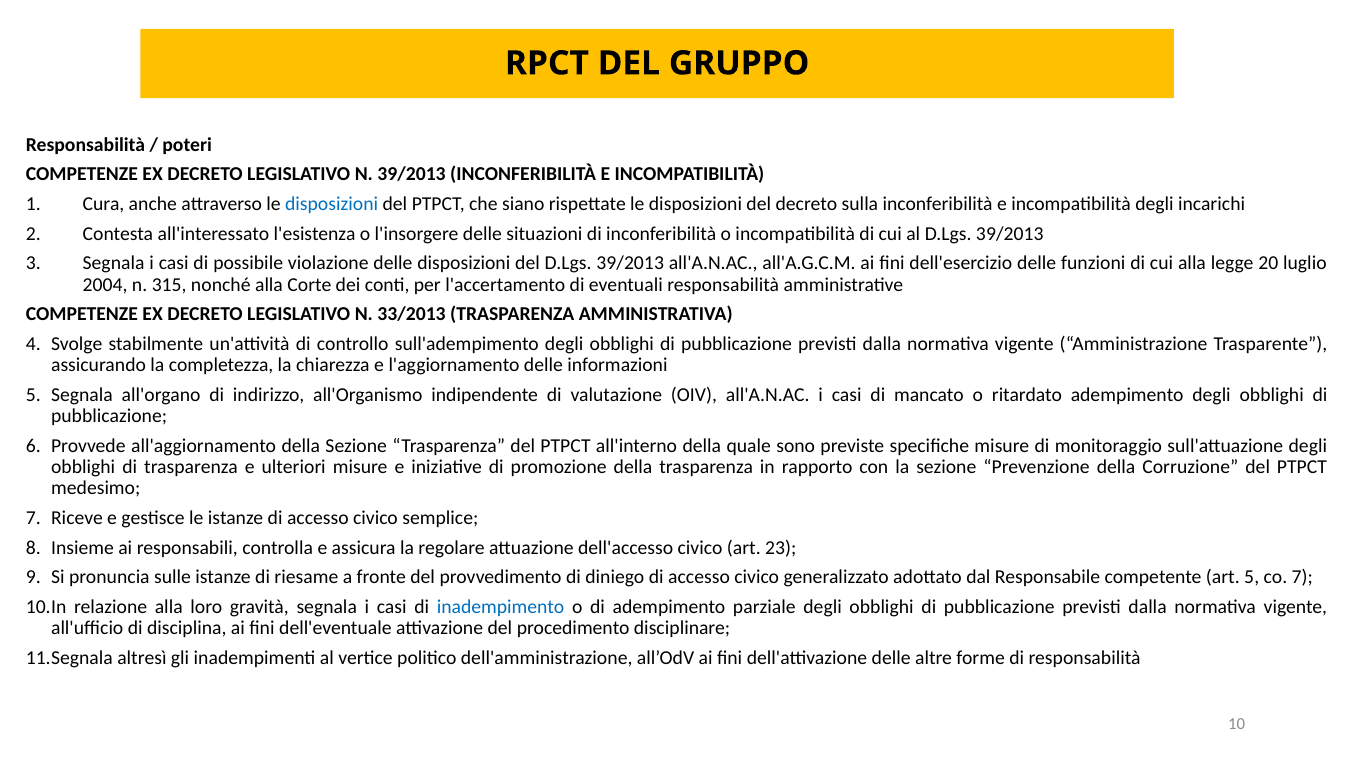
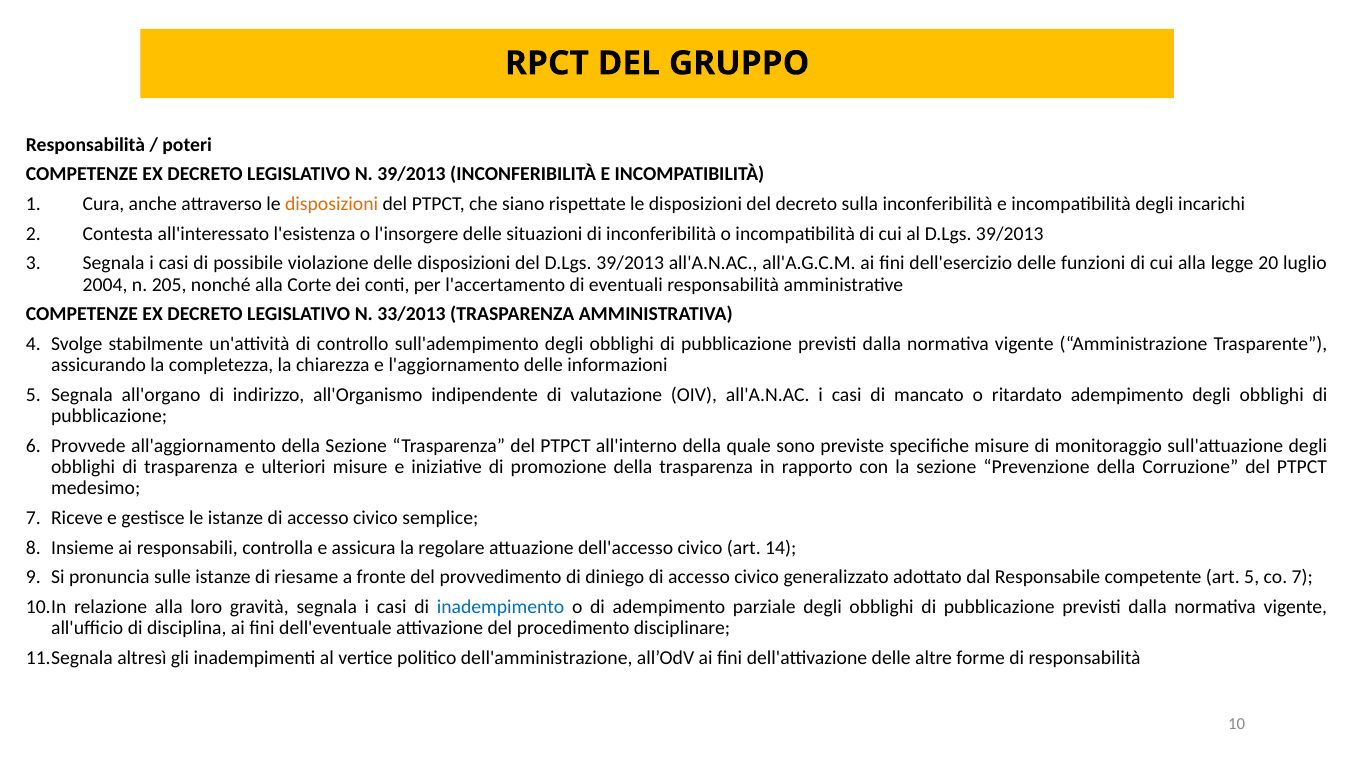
disposizioni at (332, 204) colour: blue -> orange
315: 315 -> 205
23: 23 -> 14
